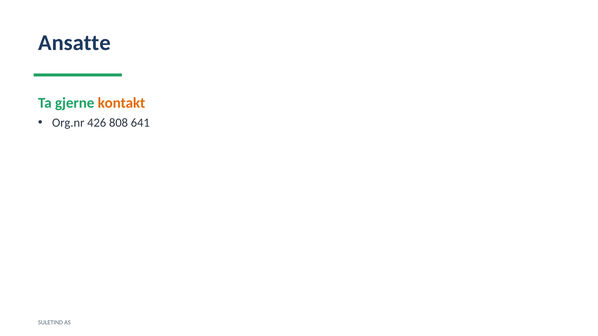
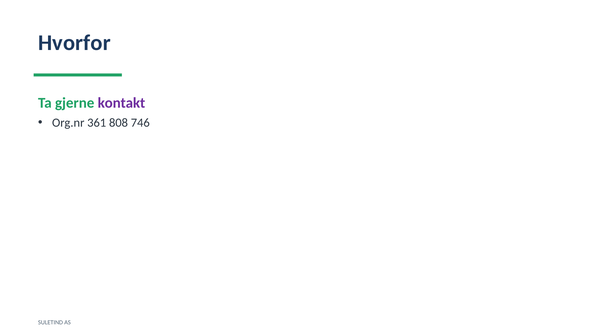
Ansatte: Ansatte -> Hvorfor
kontakt colour: orange -> purple
426: 426 -> 361
641: 641 -> 746
